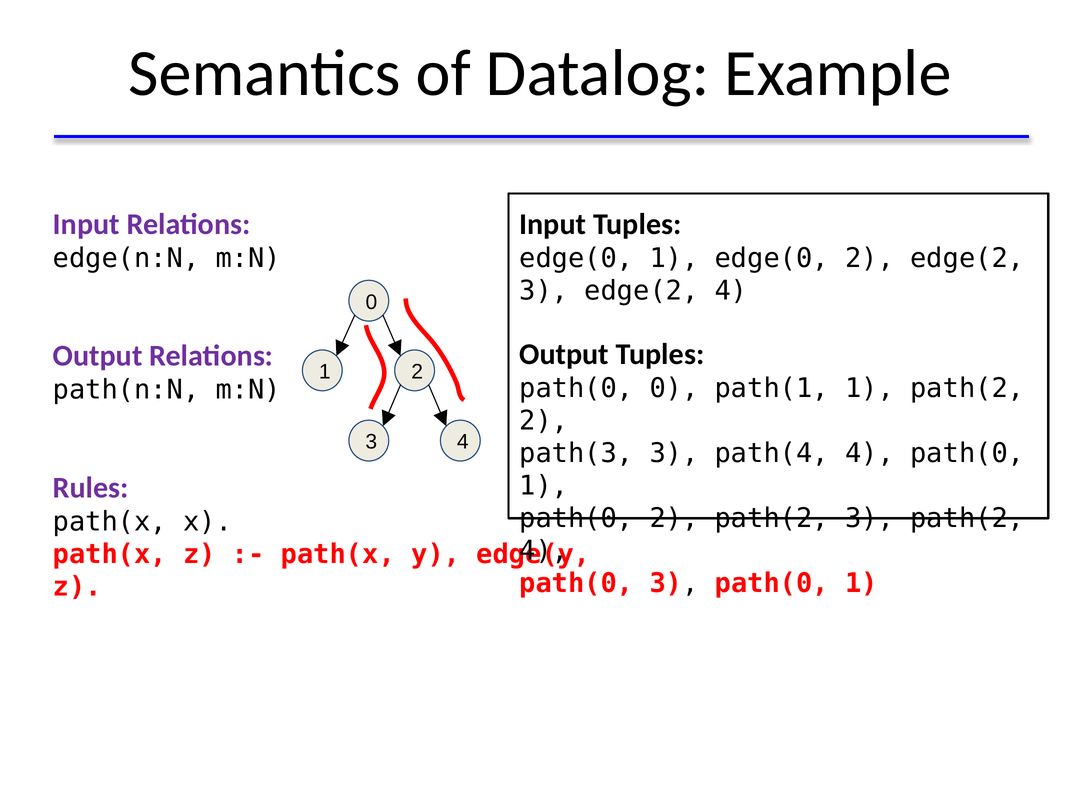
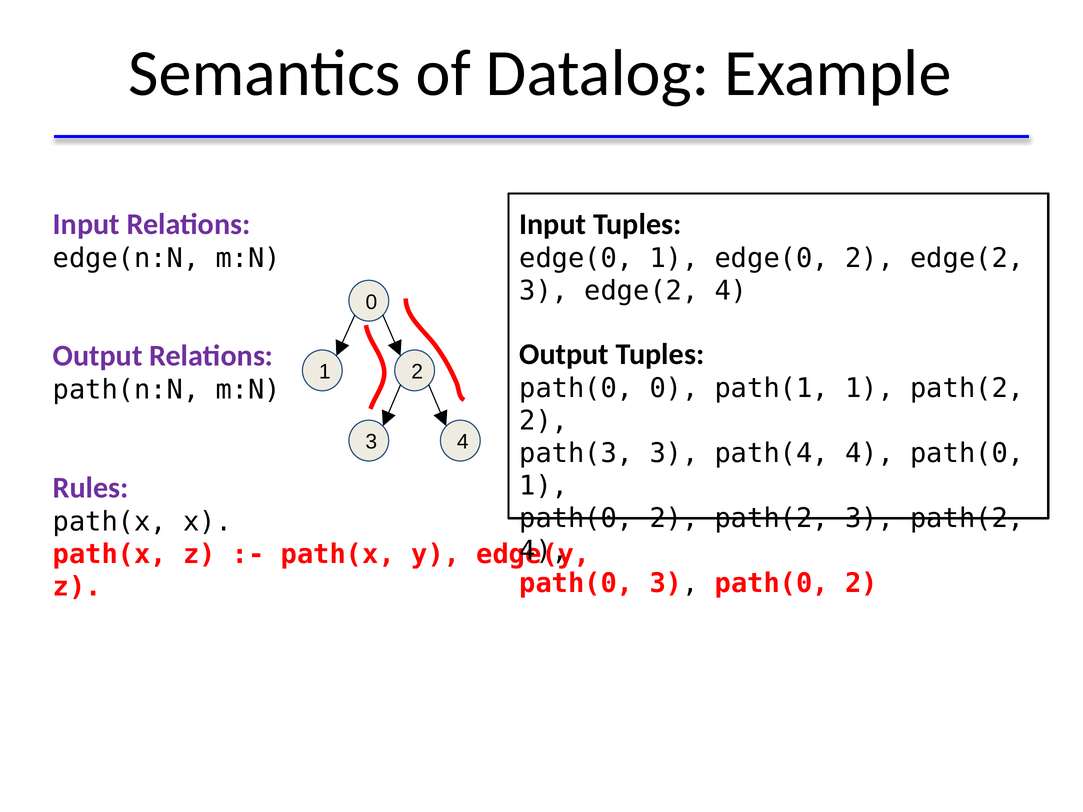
3 path(0 1: 1 -> 2
